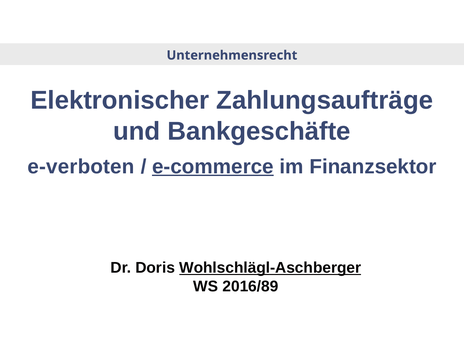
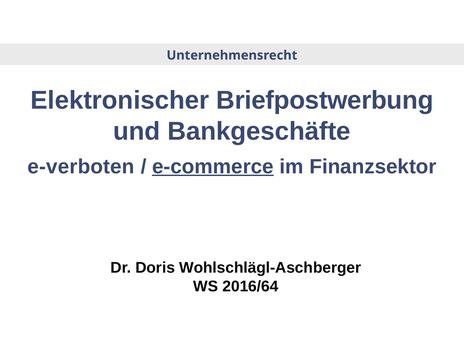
Zahlungsaufträge: Zahlungsaufträge -> Briefpostwerbung
Wohlschlägl-Aschberger underline: present -> none
2016/89: 2016/89 -> 2016/64
